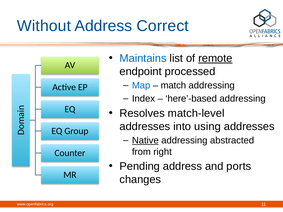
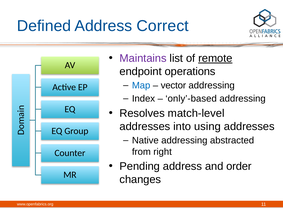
Without: Without -> Defined
Maintains colour: blue -> purple
processed: processed -> operations
match: match -> vector
here’-based: here’-based -> only’-based
Native underline: present -> none
ports: ports -> order
